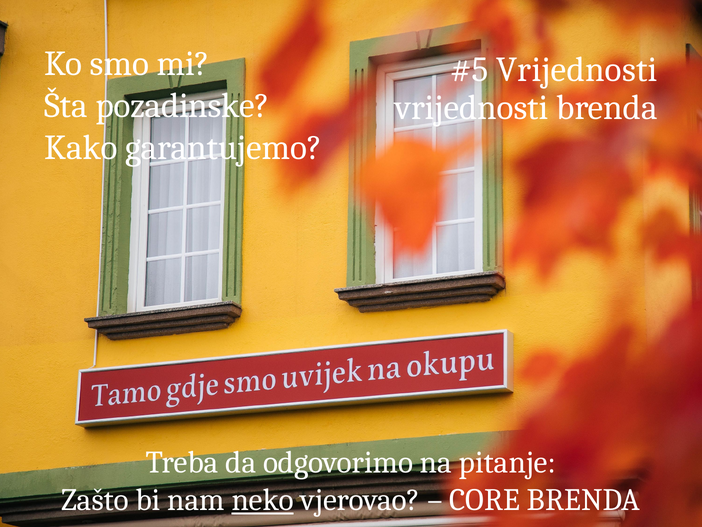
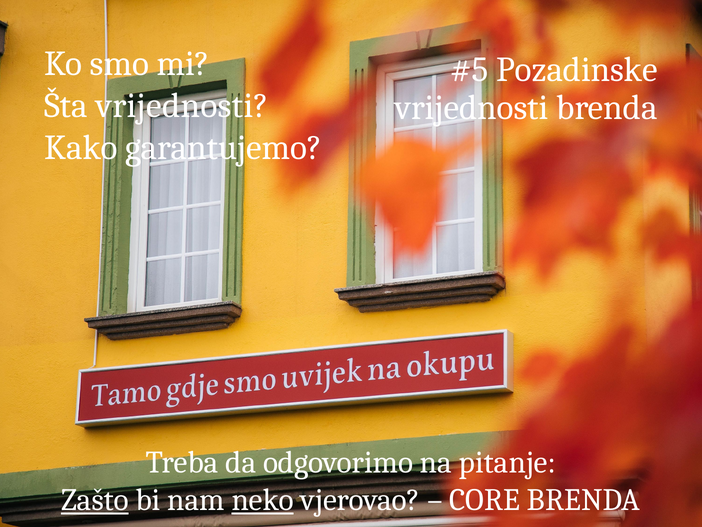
Vrijednosti at (577, 70): Vrijednosti -> Pozadinske
Šta pozadinske: pozadinske -> vrijednosti
Zašto underline: none -> present
